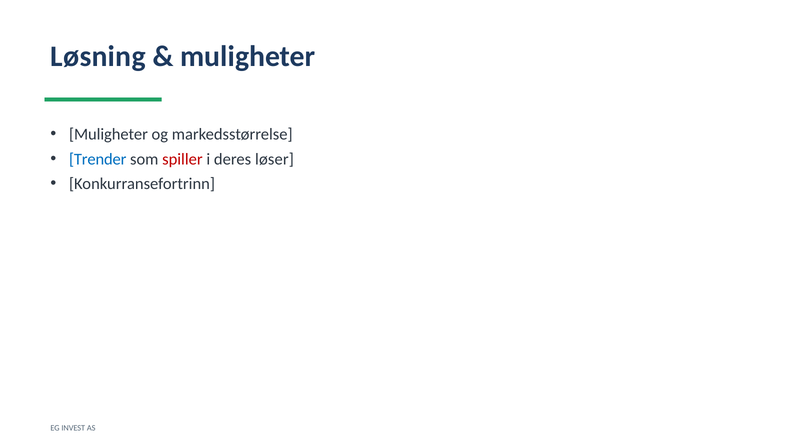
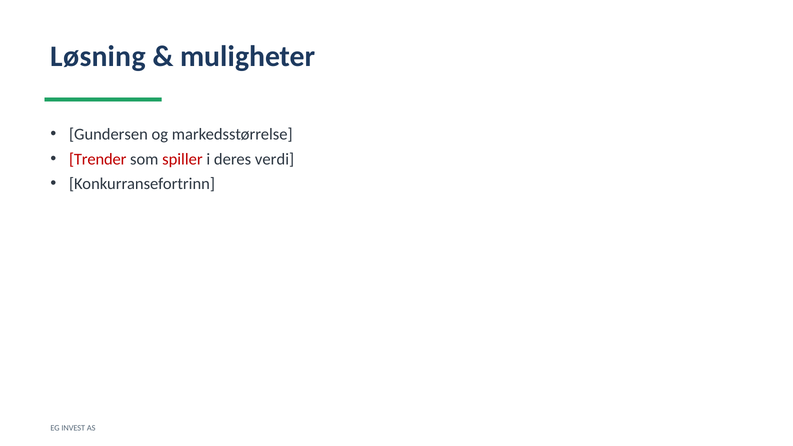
Muligheter at (108, 134): Muligheter -> Gundersen
Trender colour: blue -> red
løser: løser -> verdi
